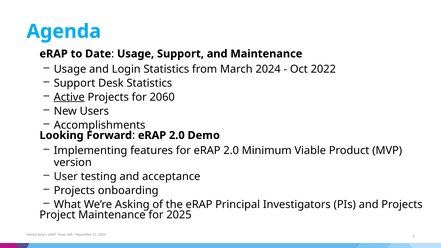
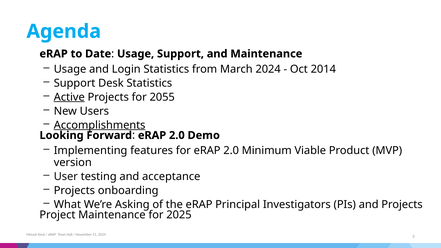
2022: 2022 -> 2014
2060: 2060 -> 2055
Accomplishments underline: none -> present
